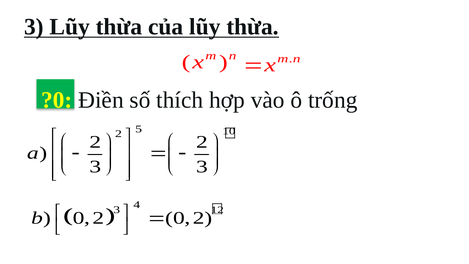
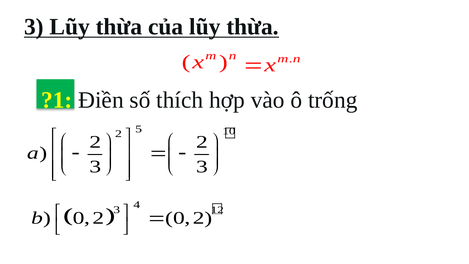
?0: ?0 -> ?1
